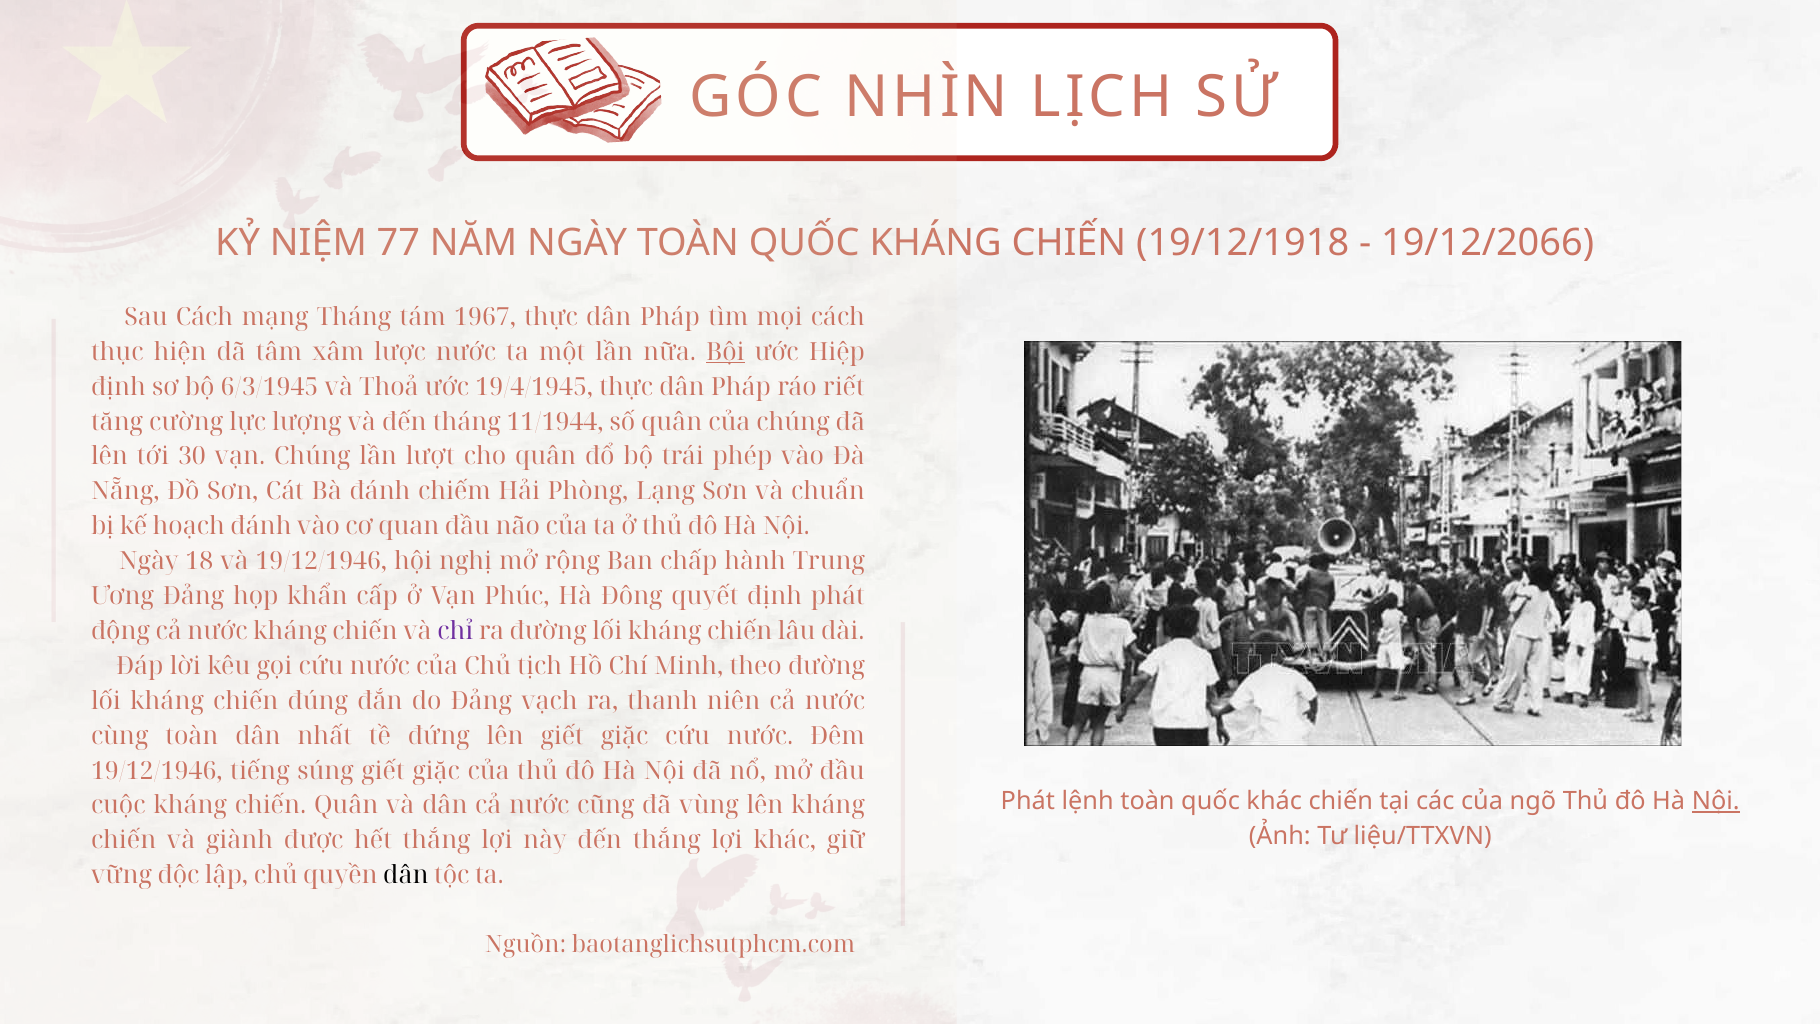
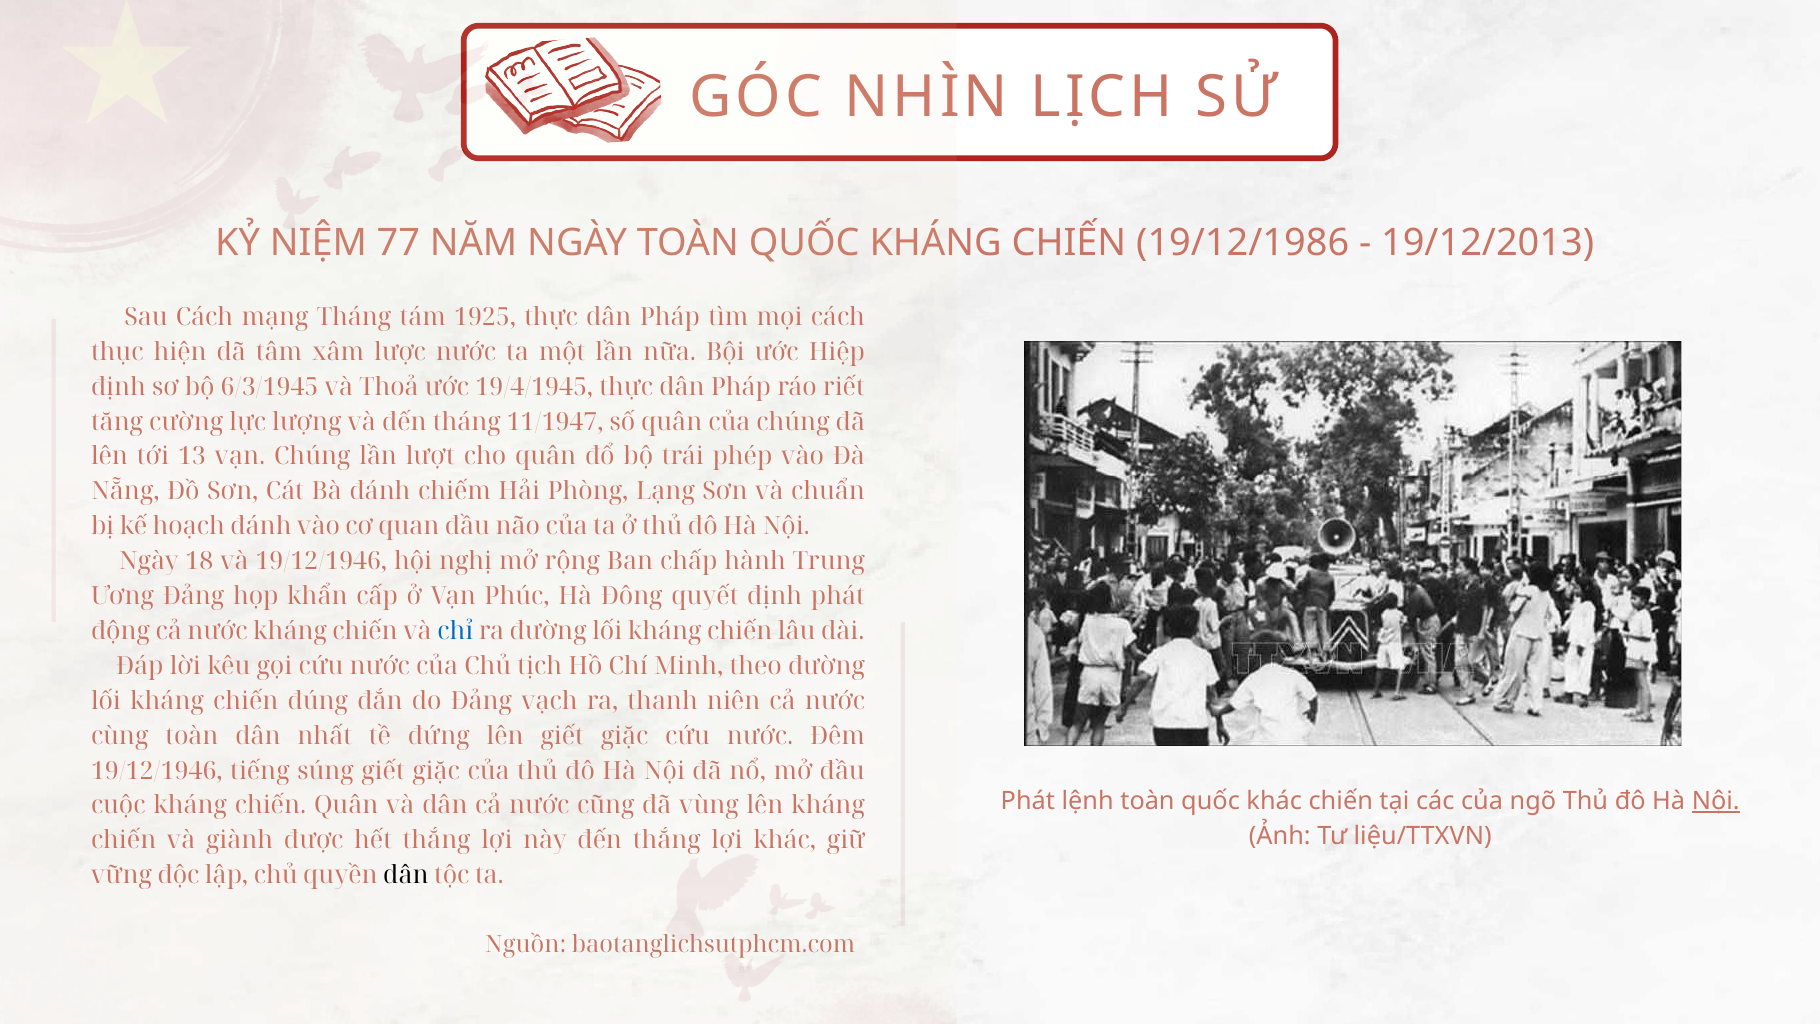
19/12/1918: 19/12/1918 -> 19/12/1986
19/12/2066: 19/12/2066 -> 19/12/2013
1967: 1967 -> 1925
Bội underline: present -> none
11/1944: 11/1944 -> 11/1947
30: 30 -> 13
chỉ colour: purple -> blue
